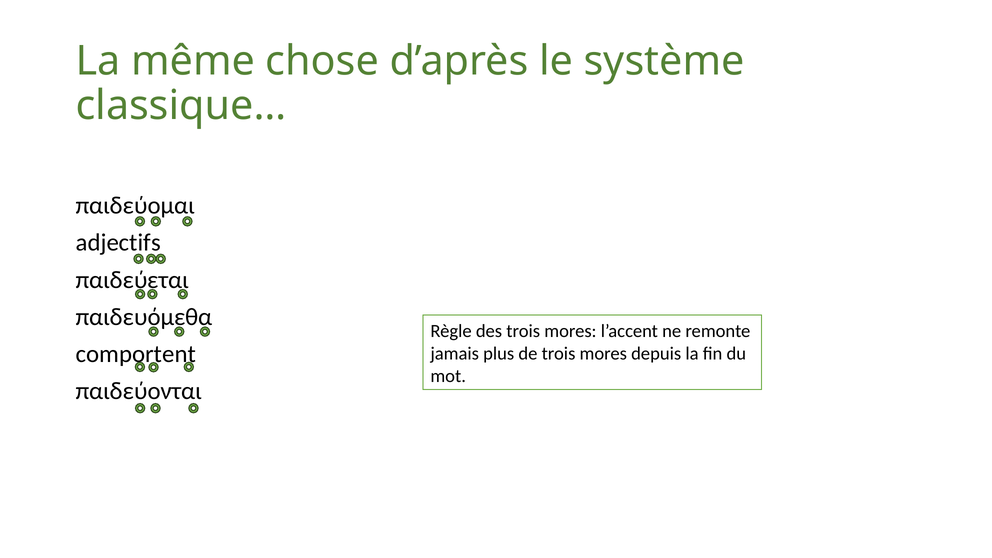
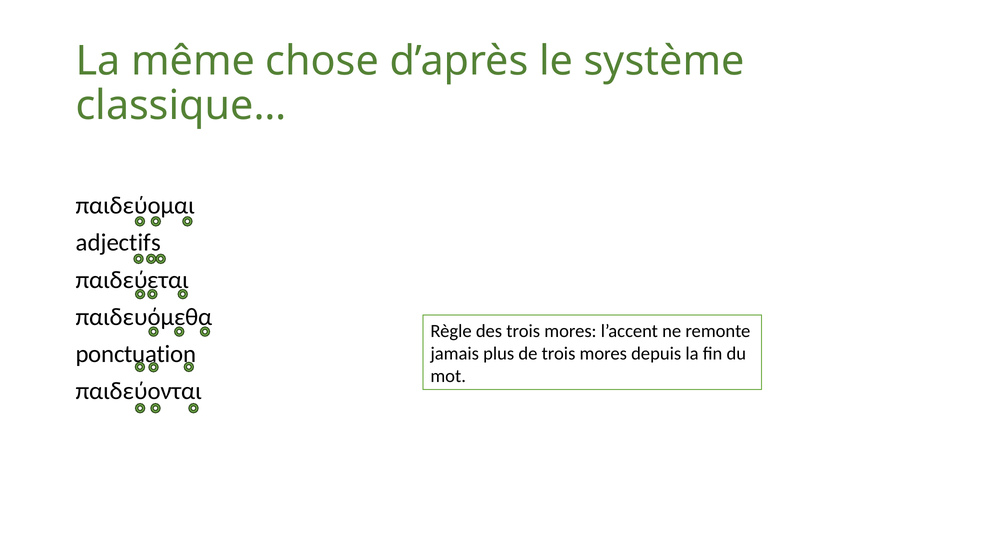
comportent: comportent -> ponctuation
